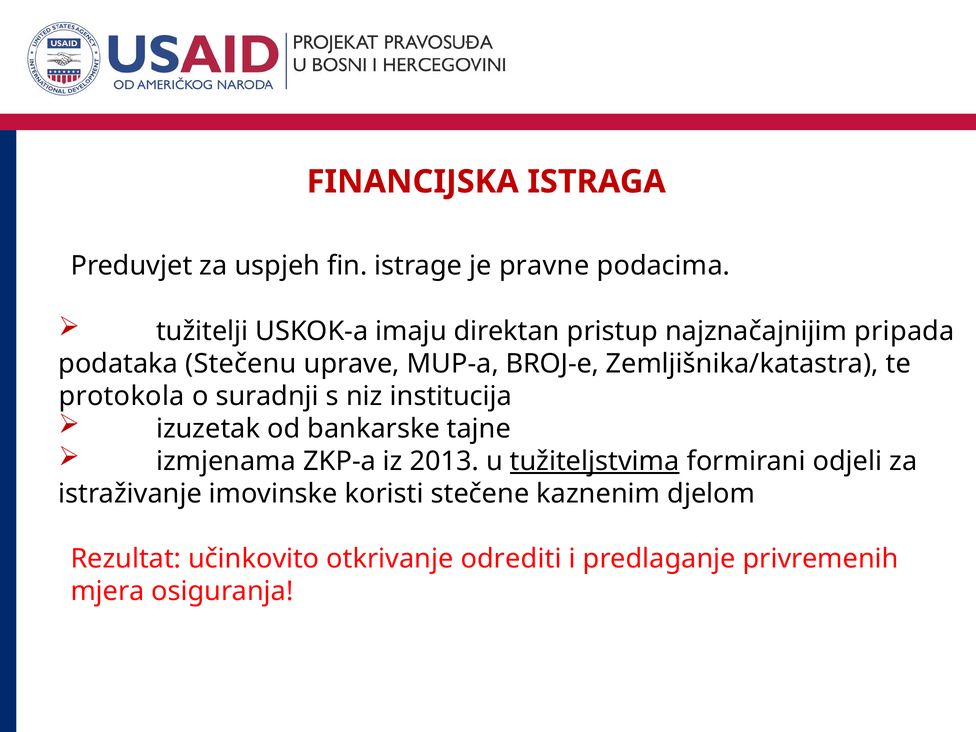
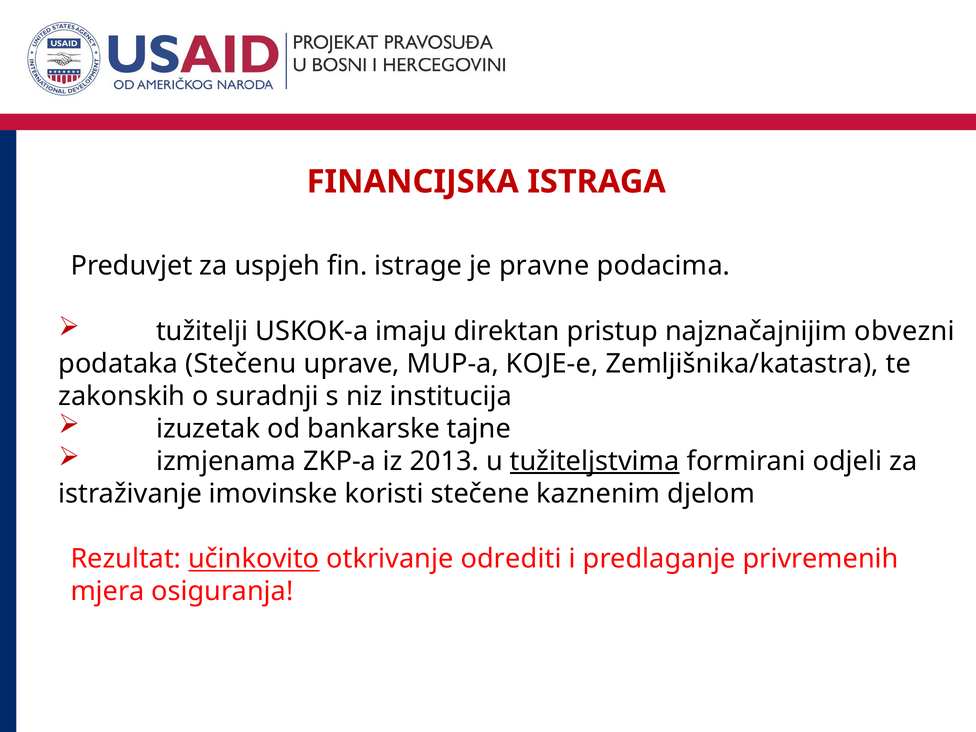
pripada: pripada -> obvezni
BROJ-e: BROJ-e -> KOJE-e
protokola: protokola -> zakonskih
učinkovito underline: none -> present
